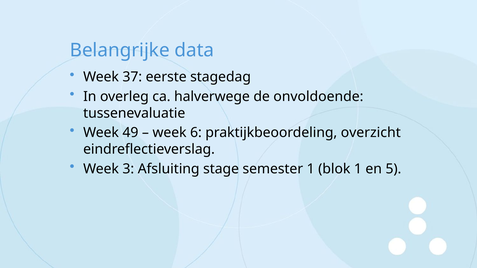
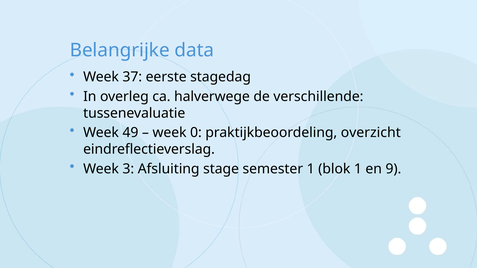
onvoldoende: onvoldoende -> verschillende
6: 6 -> 0
5: 5 -> 9
